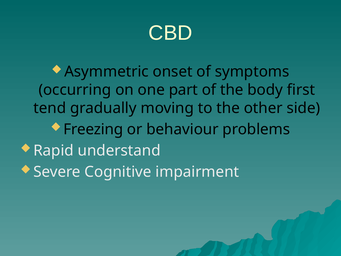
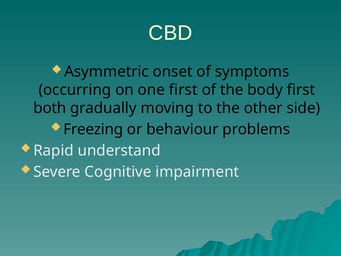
one part: part -> first
tend: tend -> both
